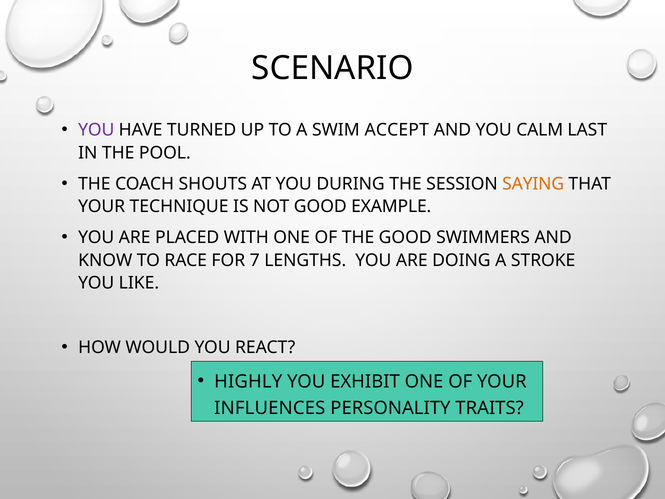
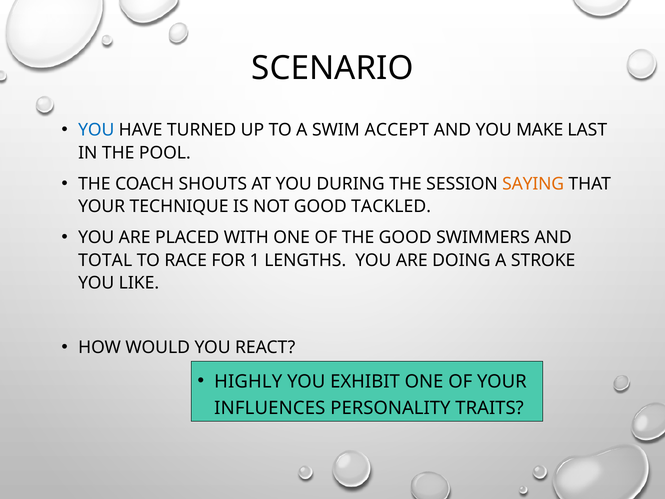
YOU at (96, 130) colour: purple -> blue
CALM: CALM -> MAKE
EXAMPLE: EXAMPLE -> TACKLED
KNOW: KNOW -> TOTAL
7: 7 -> 1
